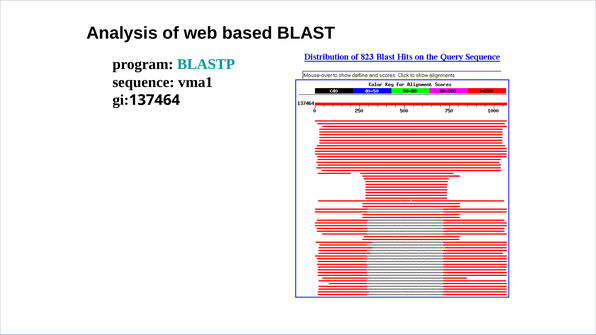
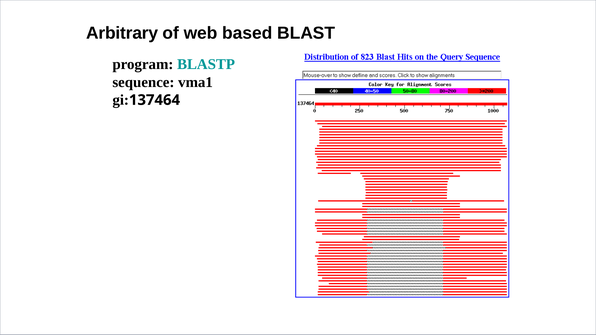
Analysis: Analysis -> Arbitrary
